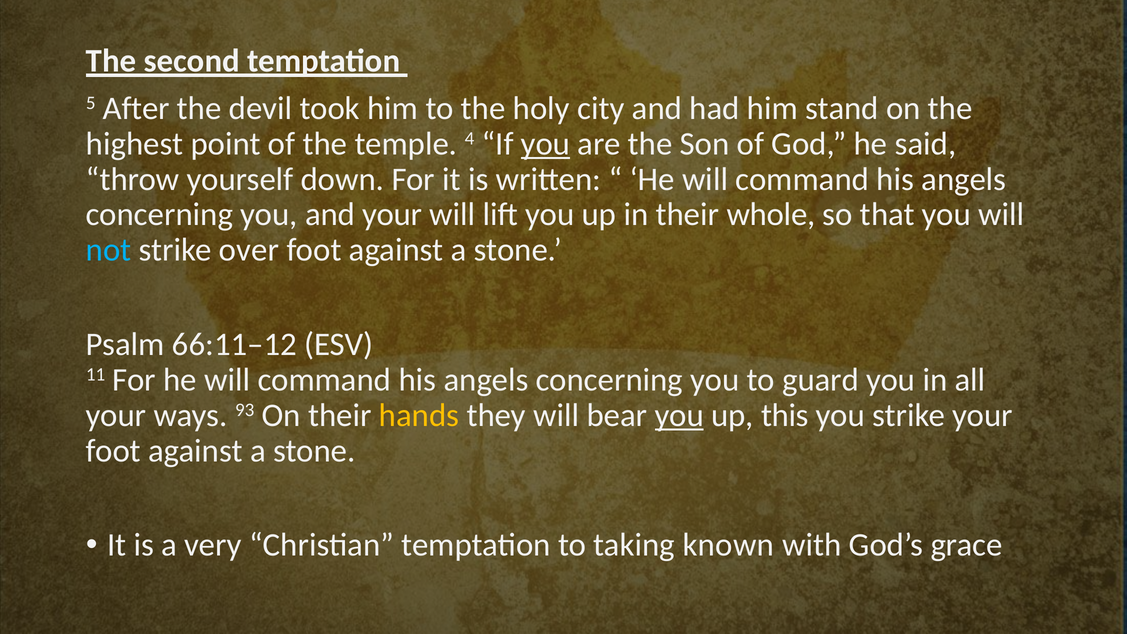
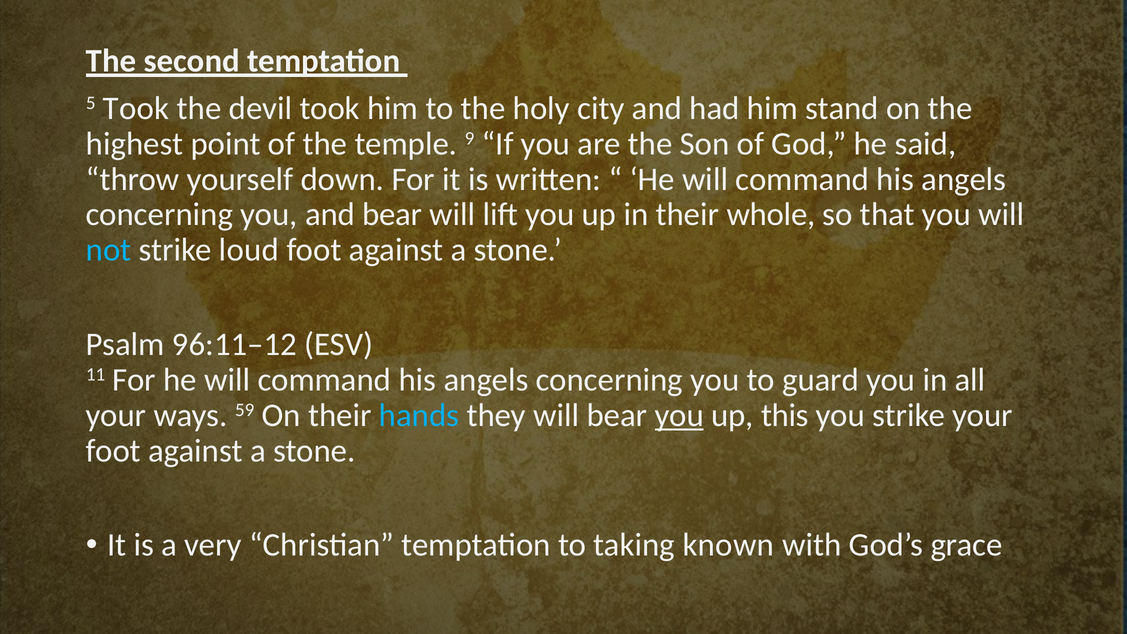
5 After: After -> Took
4: 4 -> 9
you at (546, 144) underline: present -> none
and your: your -> bear
over: over -> loud
66:11–12: 66:11–12 -> 96:11–12
93: 93 -> 59
hands colour: yellow -> light blue
